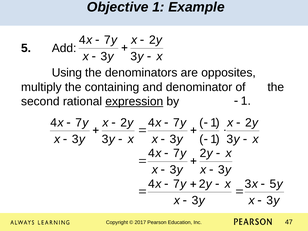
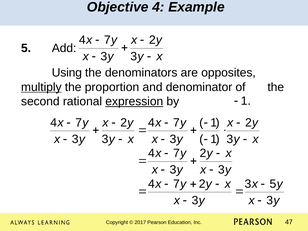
Objective 1: 1 -> 4
multiply underline: none -> present
containing: containing -> proportion
